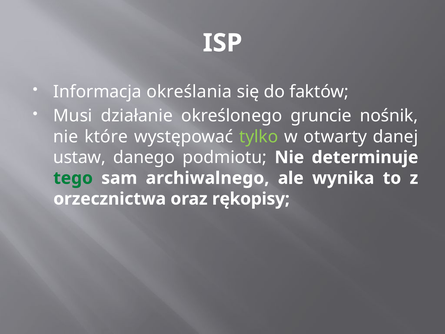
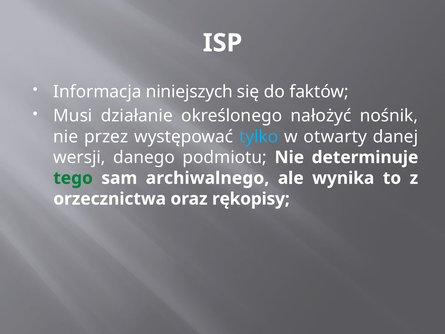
określania: określania -> niniejszych
gruncie: gruncie -> nałożyć
które: które -> przez
tylko colour: light green -> light blue
ustaw: ustaw -> wersji
